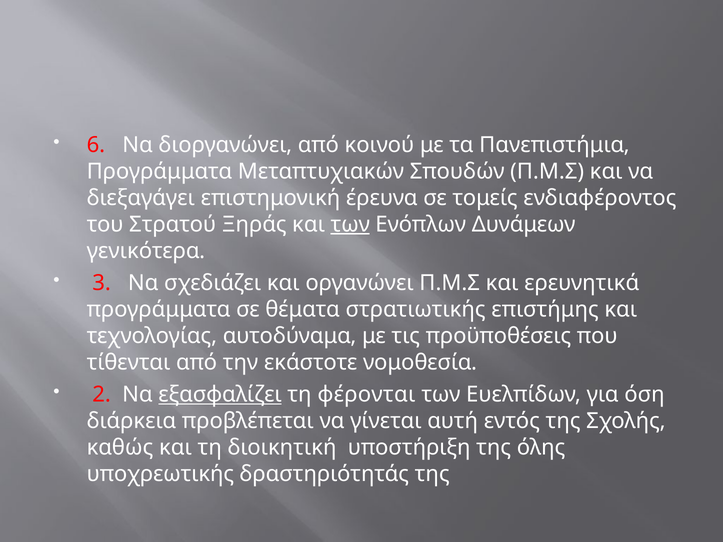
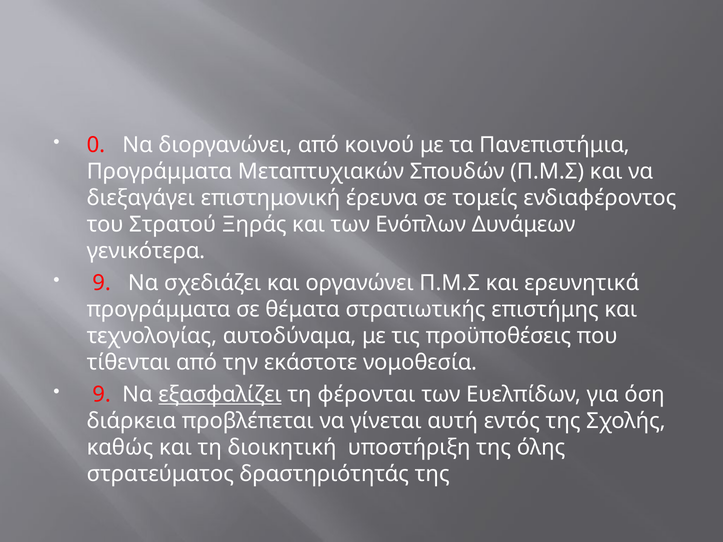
6: 6 -> 0
των at (350, 224) underline: present -> none
3 at (102, 283): 3 -> 9
2 at (102, 395): 2 -> 9
υποχρεωτικής: υποχρεωτικής -> στρατεύματος
